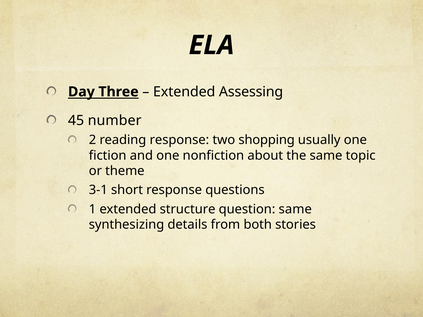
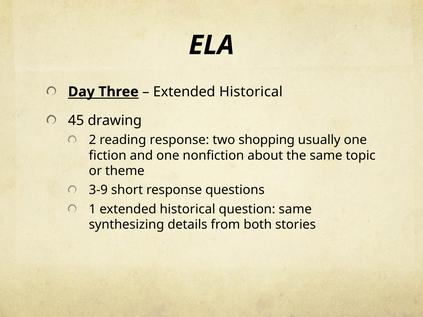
Assessing at (251, 92): Assessing -> Historical
number: number -> drawing
3-1: 3-1 -> 3-9
1 extended structure: structure -> historical
